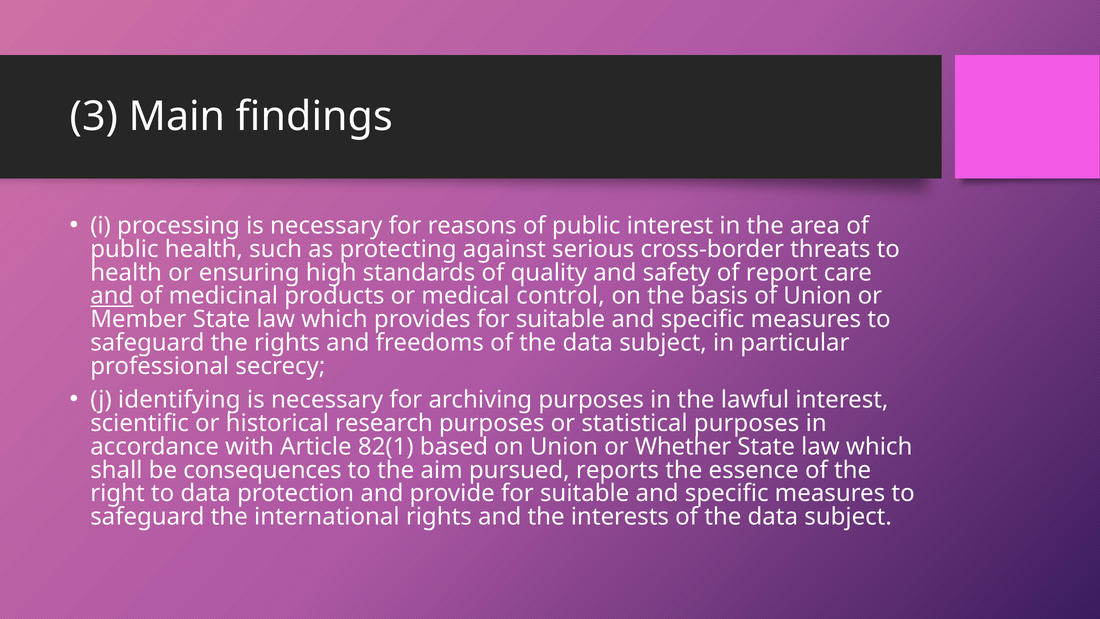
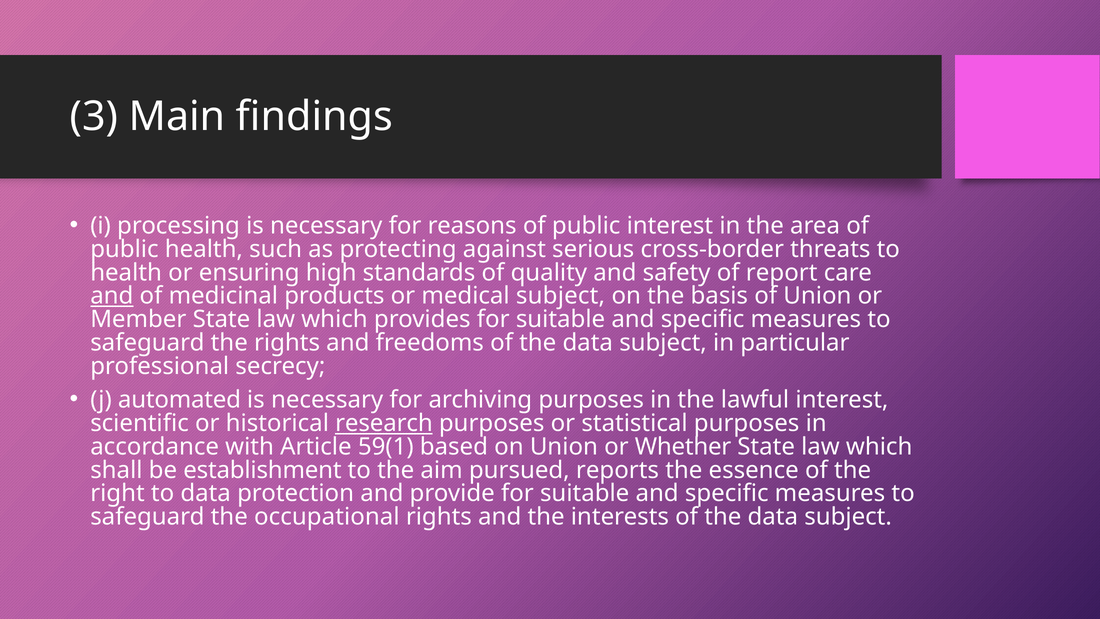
medical control: control -> subject
identifying: identifying -> automated
research underline: none -> present
82(1: 82(1 -> 59(1
consequences: consequences -> establishment
international: international -> occupational
